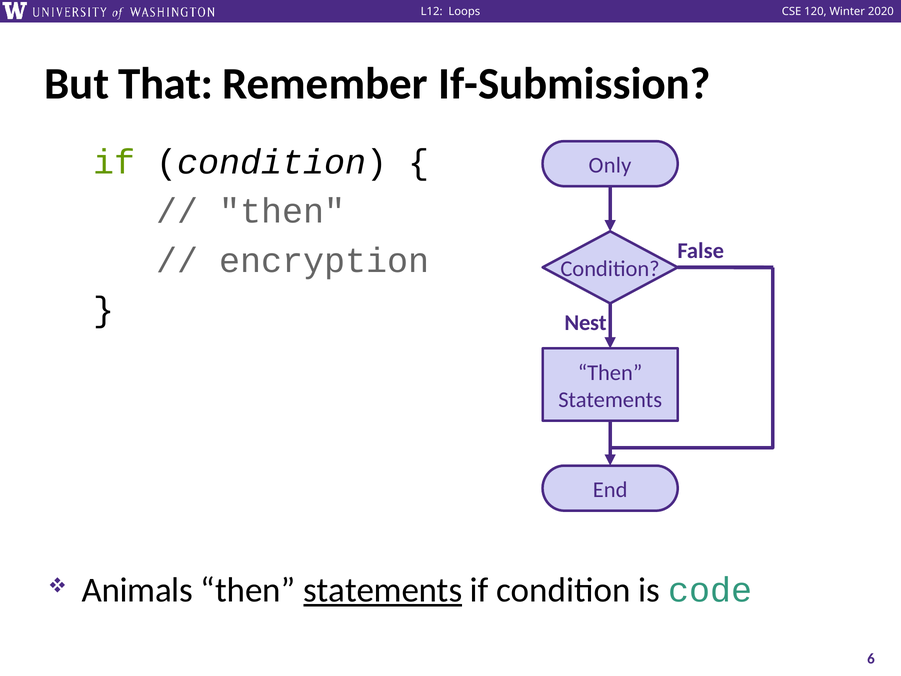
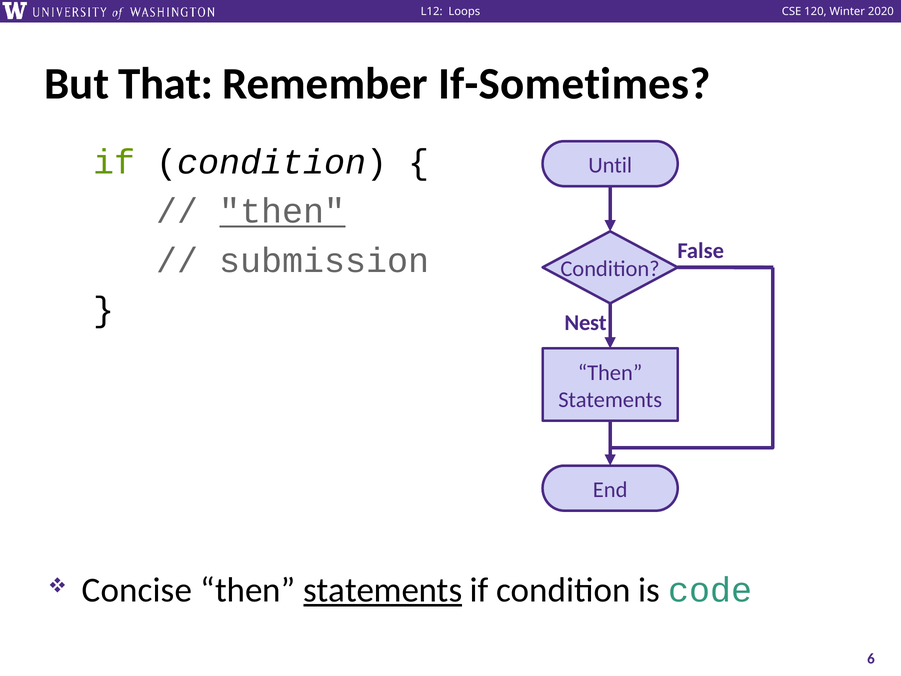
If-Submission: If-Submission -> If-Sometimes
Only: Only -> Until
then at (282, 211) underline: none -> present
encryption: encryption -> submission
Animals: Animals -> Concise
